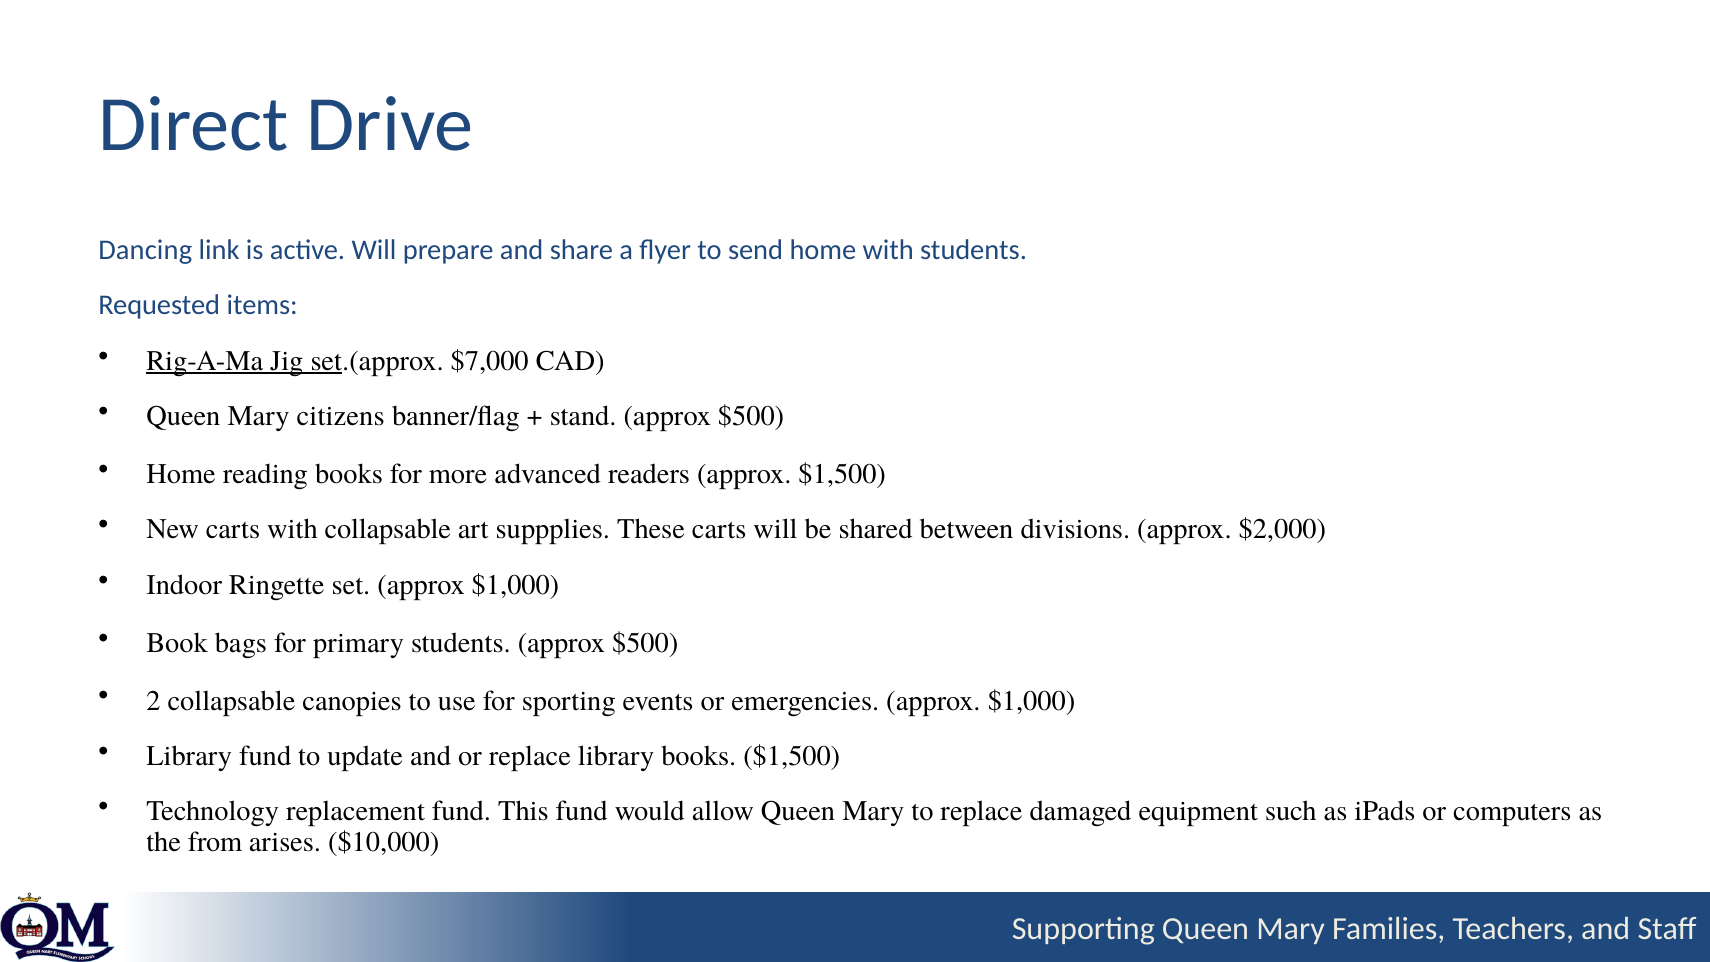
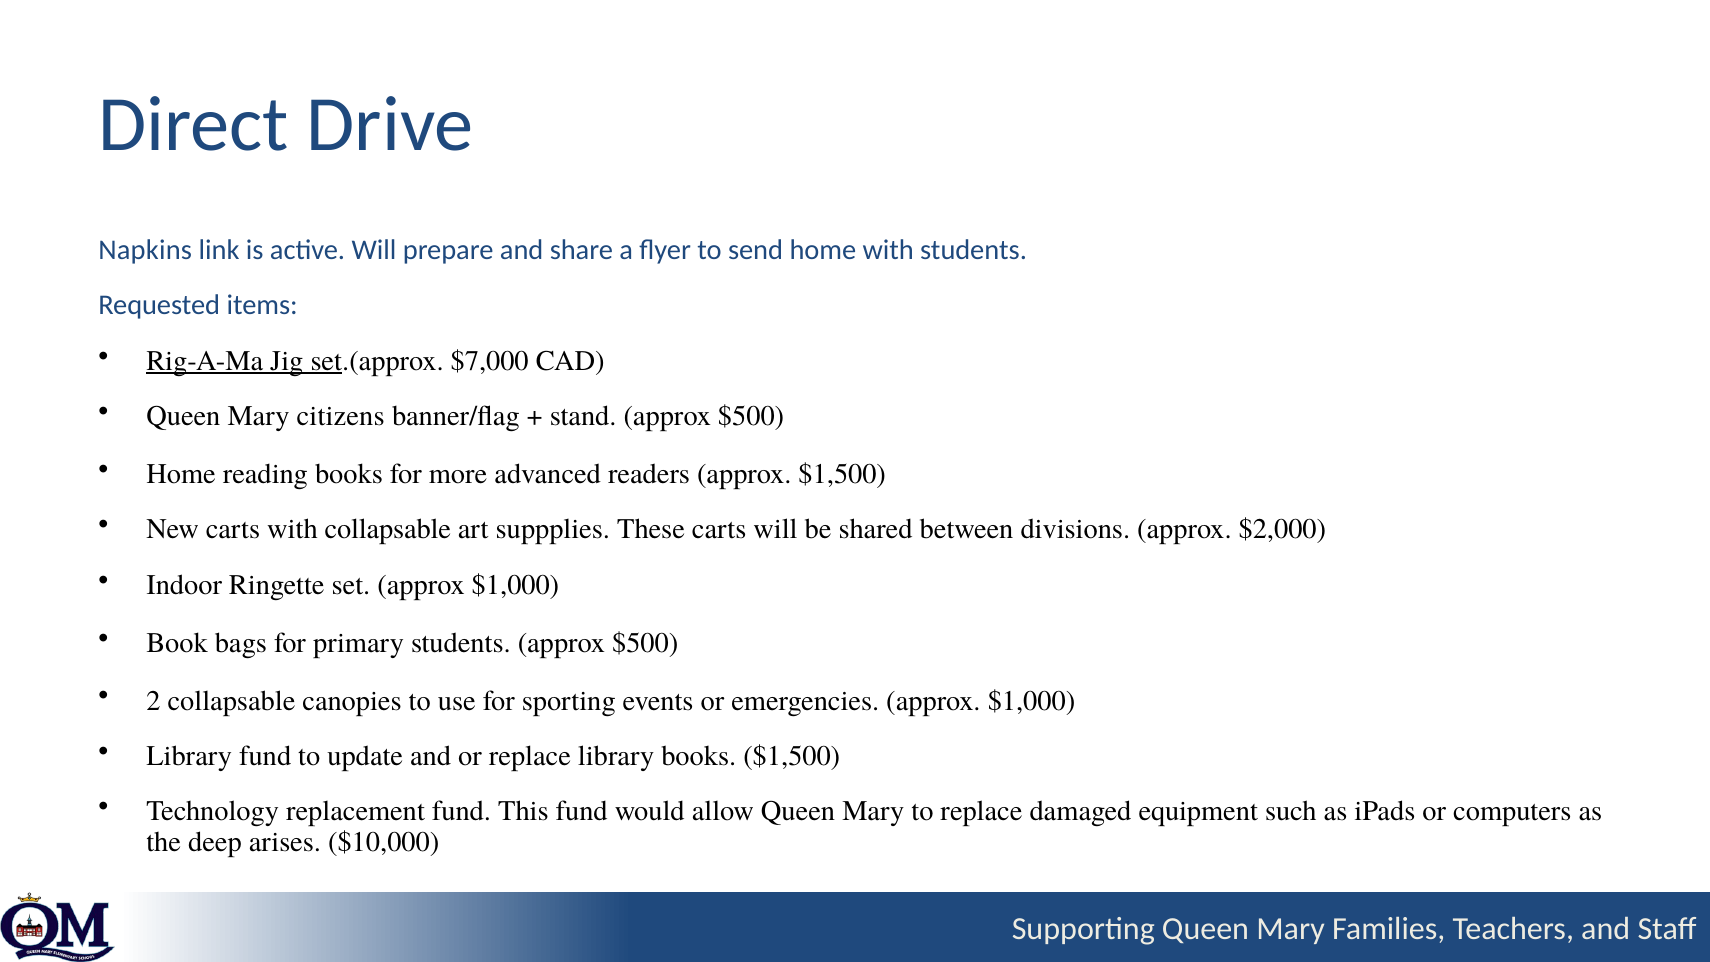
Dancing: Dancing -> Napkins
from: from -> deep
